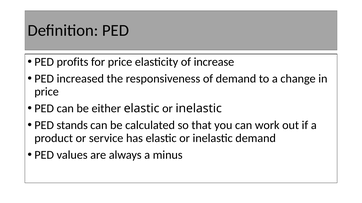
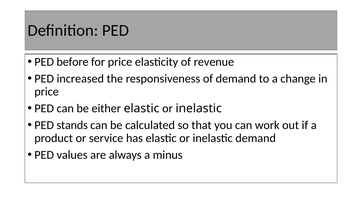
profits: profits -> before
increase: increase -> revenue
